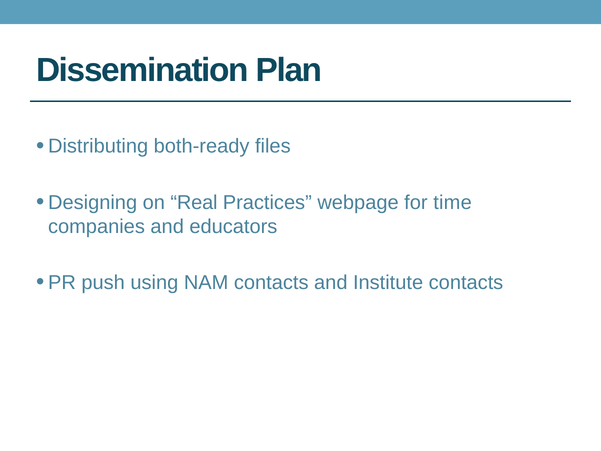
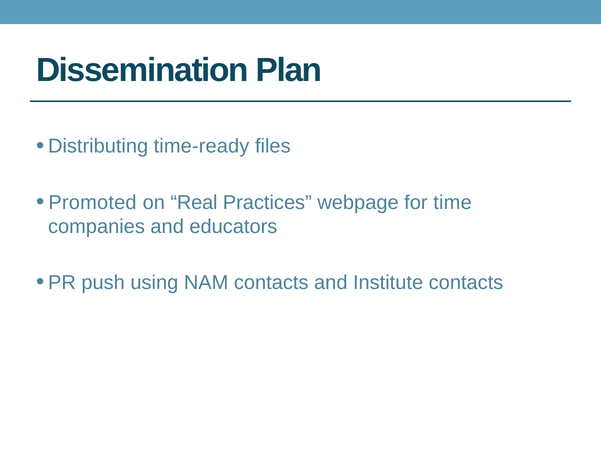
both-ready: both-ready -> time-ready
Designing: Designing -> Promoted
